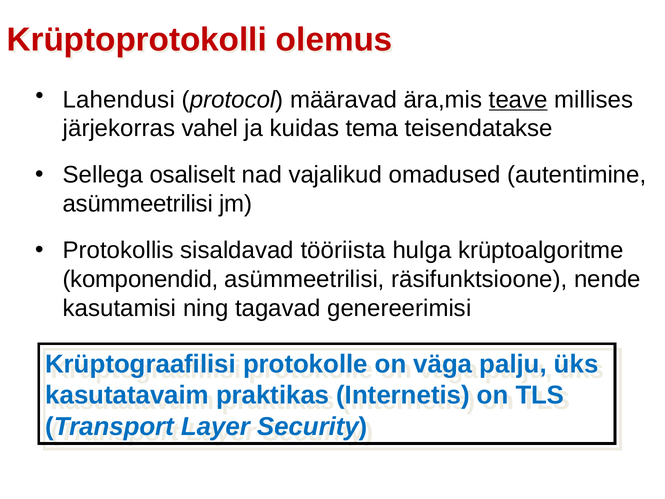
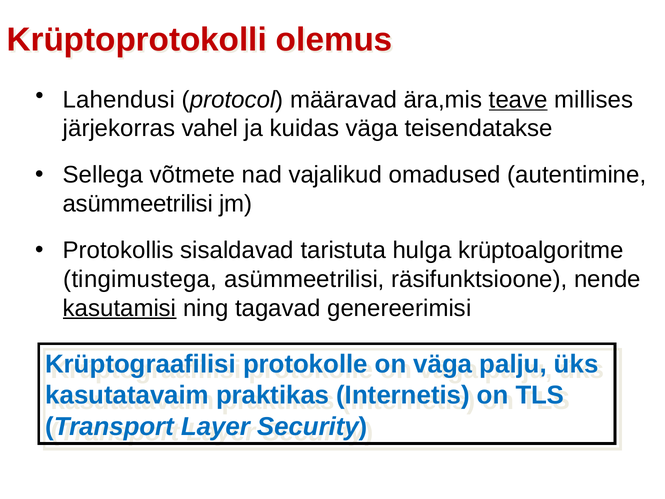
kuidas tema: tema -> väga
osaliselt: osaliselt -> võtmete
tööriista: tööriista -> taristuta
komponendid: komponendid -> tingimustega
kasutamisi underline: none -> present
